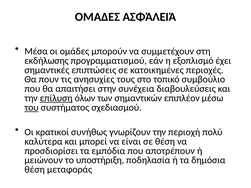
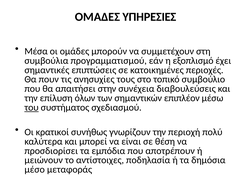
ΑΣΦΆΛΕΙΆ: ΑΣΦΆΛΕΙΆ -> ΥΠΗΡΕΣΙΕΣ
εκδήλωσης: εκδήλωσης -> συμβούλια
επίλυση underline: present -> none
υποστήριξη: υποστήριξη -> αντίστοιχες
θέση at (35, 170): θέση -> μέσο
